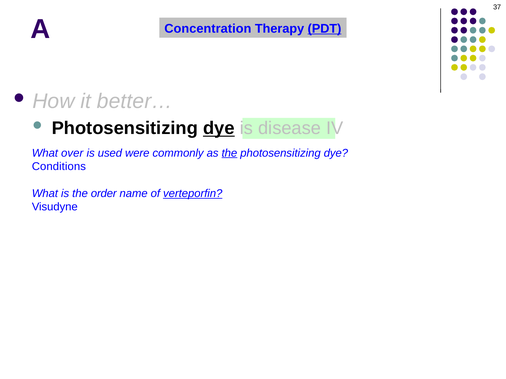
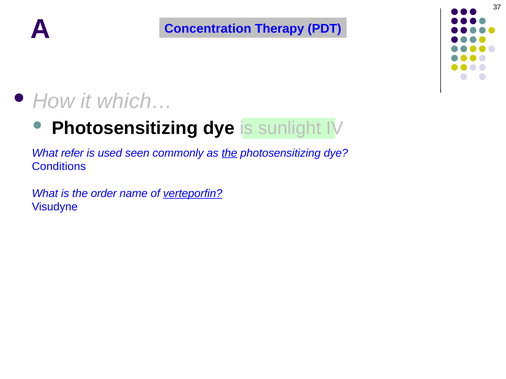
PDT underline: present -> none
better…: better… -> which…
dye at (219, 128) underline: present -> none
disease: disease -> sunlight
over: over -> refer
were: were -> seen
